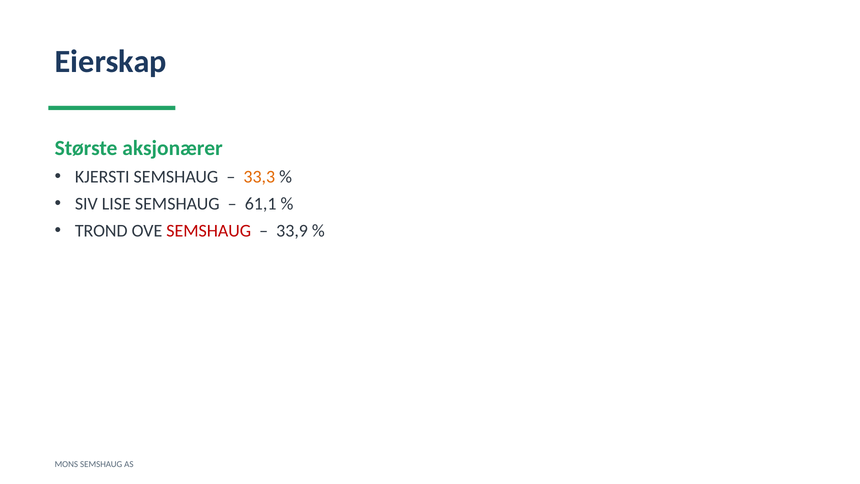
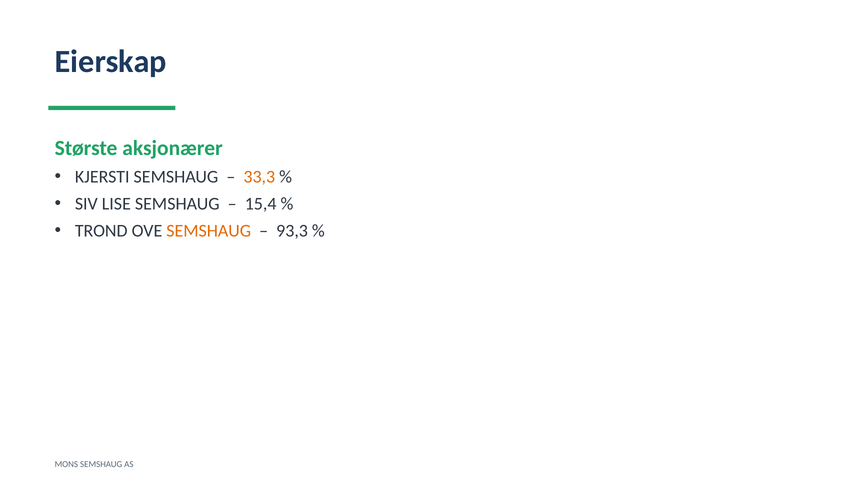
61,1: 61,1 -> 15,4
SEMSHAUG at (209, 231) colour: red -> orange
33,9: 33,9 -> 93,3
